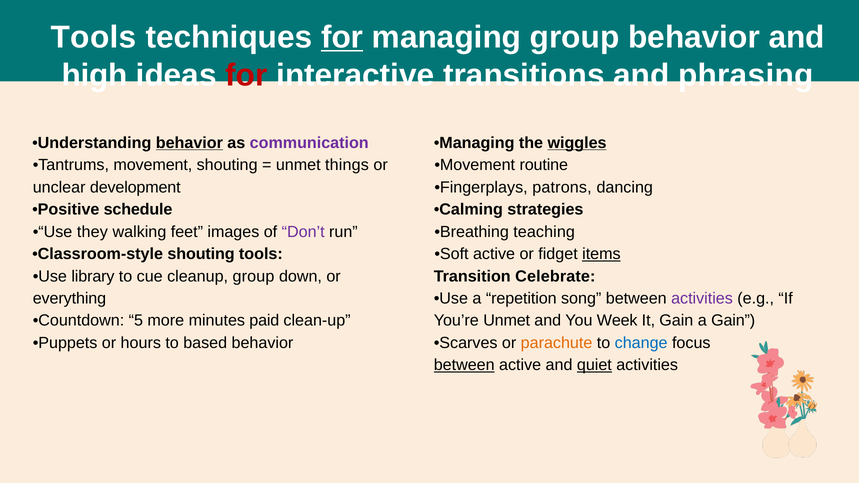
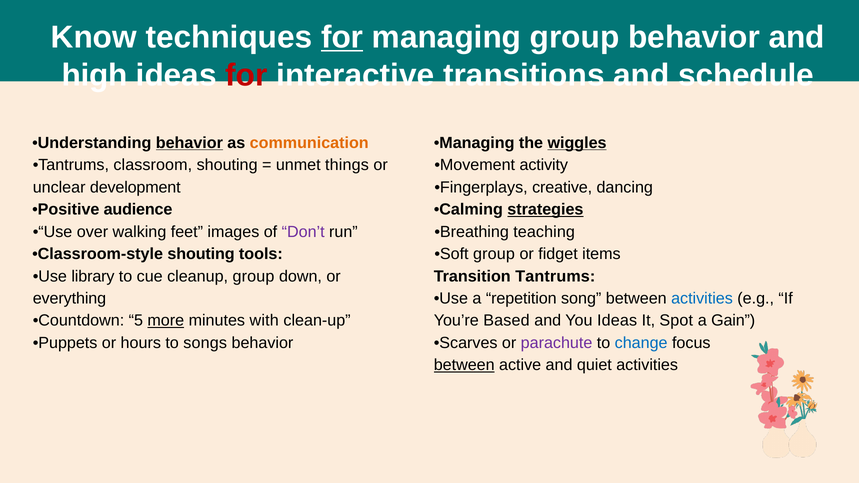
Tools at (94, 37): Tools -> Know
phrasing: phrasing -> schedule
communication colour: purple -> orange
Tantrums movement: movement -> classroom
routine: routine -> activity
patrons: patrons -> creative
schedule: schedule -> audience
strategies underline: none -> present
they: they -> over
Soft active: active -> group
items underline: present -> none
Transition Celebrate: Celebrate -> Tantrums
activities at (702, 299) colour: purple -> blue
more underline: none -> present
paid: paid -> with
You’re Unmet: Unmet -> Based
You Week: Week -> Ideas
It Gain: Gain -> Spot
based: based -> songs
parachute colour: orange -> purple
quiet underline: present -> none
